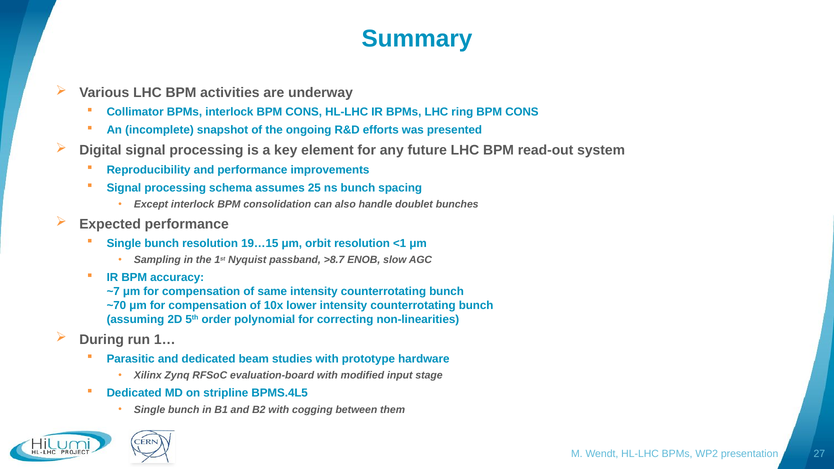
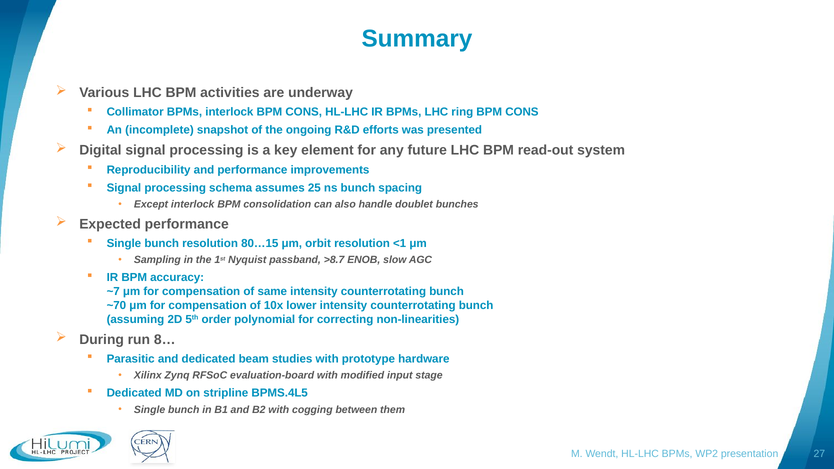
19…15: 19…15 -> 80…15
1…: 1… -> 8…
